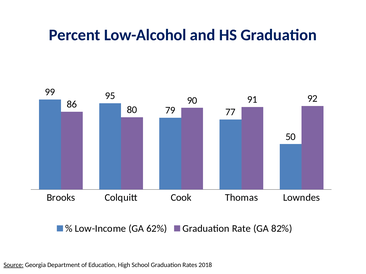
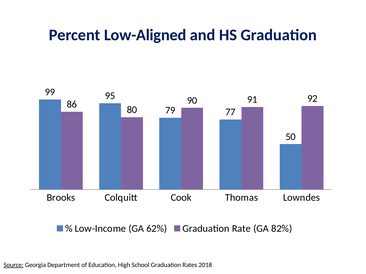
Low-Alcohol: Low-Alcohol -> Low-Aligned
